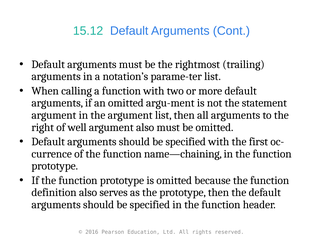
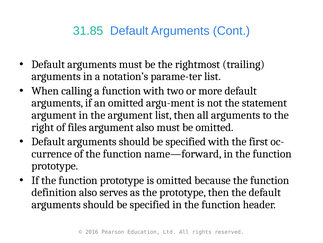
15.12: 15.12 -> 31.85
well: well -> files
name—chaining: name—chaining -> name—forward
